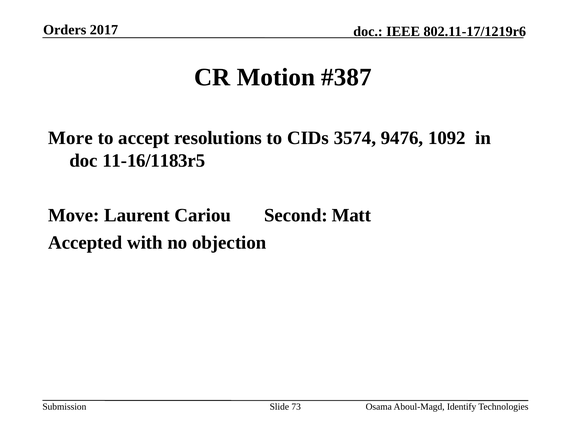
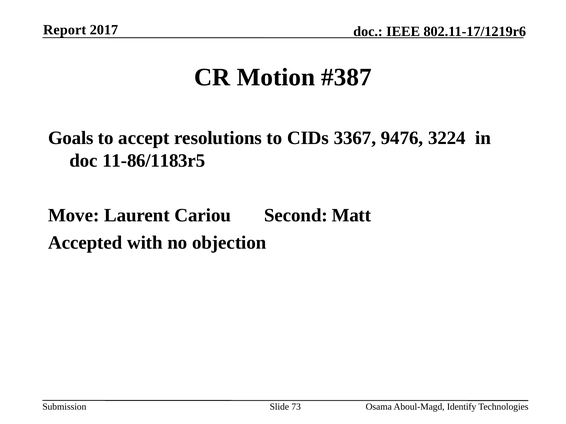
Orders: Orders -> Report
More: More -> Goals
3574: 3574 -> 3367
1092: 1092 -> 3224
11-16/1183r5: 11-16/1183r5 -> 11-86/1183r5
